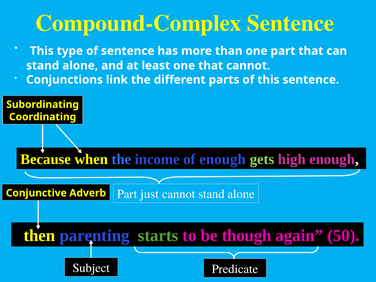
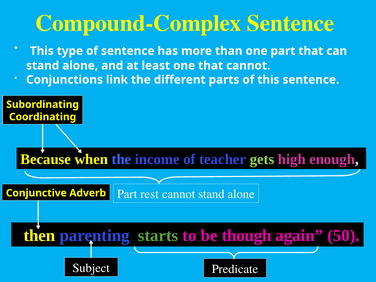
of enough: enough -> teacher
just: just -> rest
